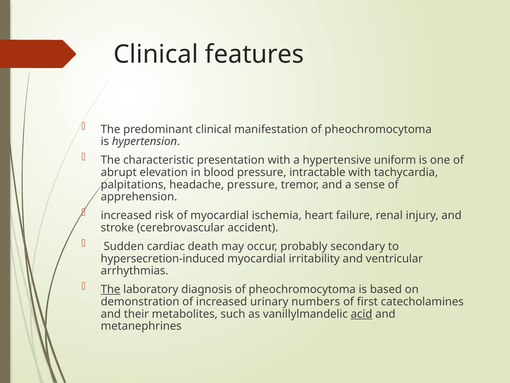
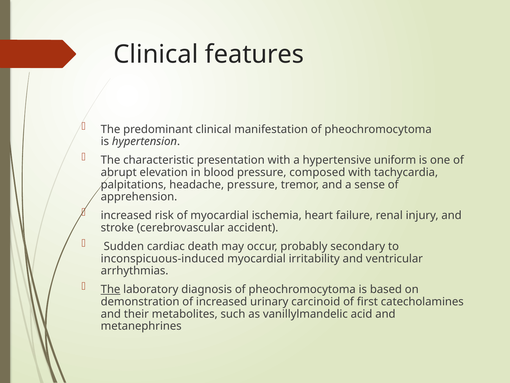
intractable: intractable -> composed
hypersecretion-induced: hypersecretion-induced -> inconspicuous-induced
numbers: numbers -> carcinoid
acid underline: present -> none
